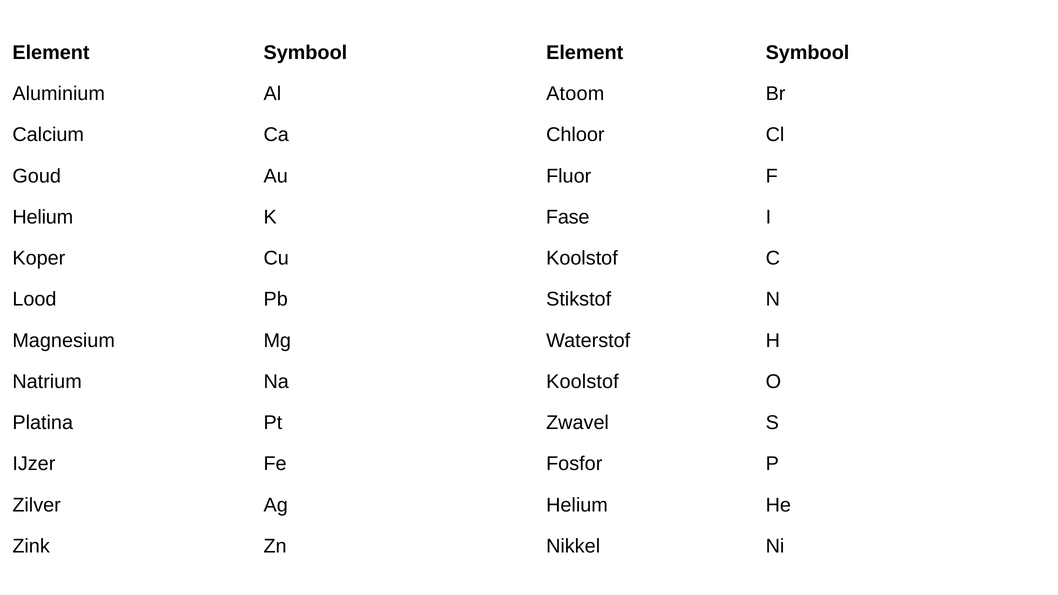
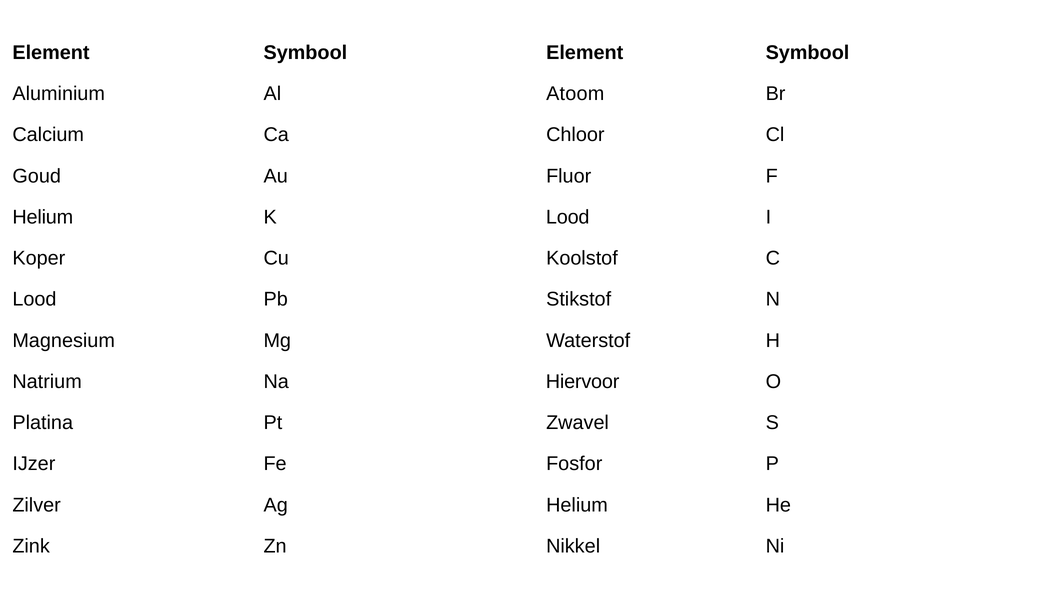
K Fase: Fase -> Lood
Na Koolstof: Koolstof -> Hiervoor
